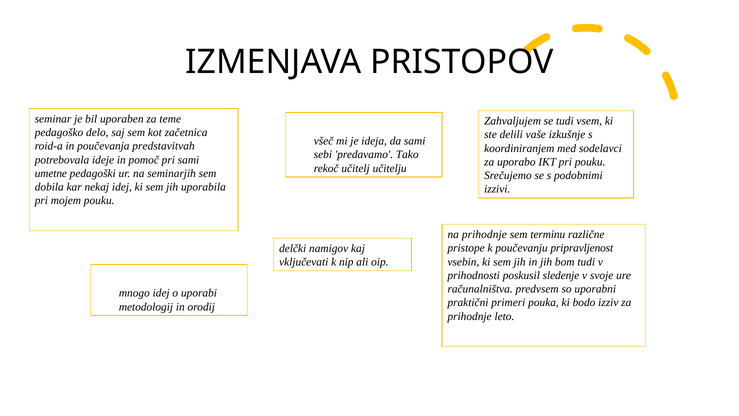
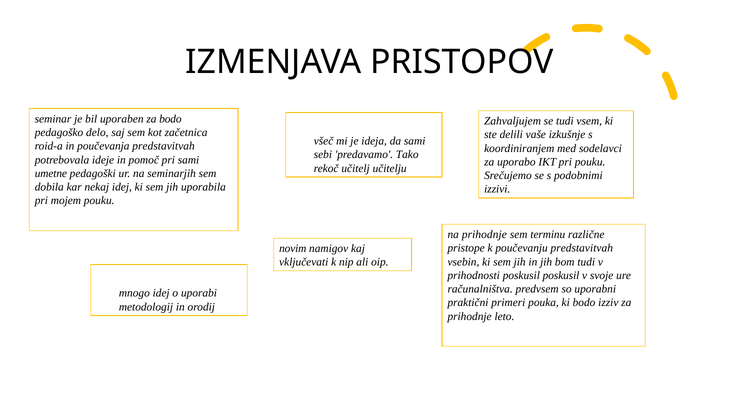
za teme: teme -> bodo
poučevanju pripravljenost: pripravljenost -> predstavitvah
delčki: delčki -> novim
poskusil sledenje: sledenje -> poskusil
